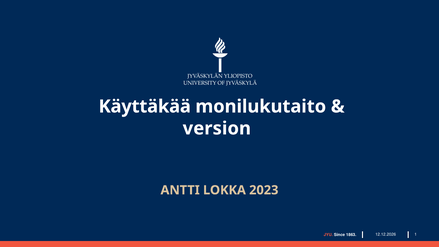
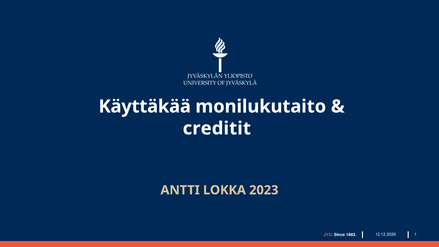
version: version -> creditit
